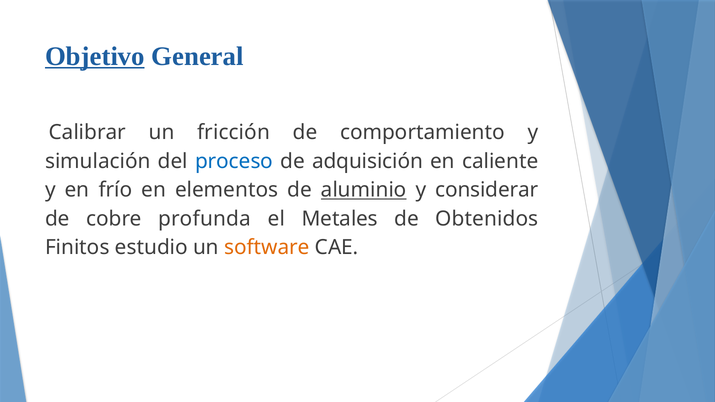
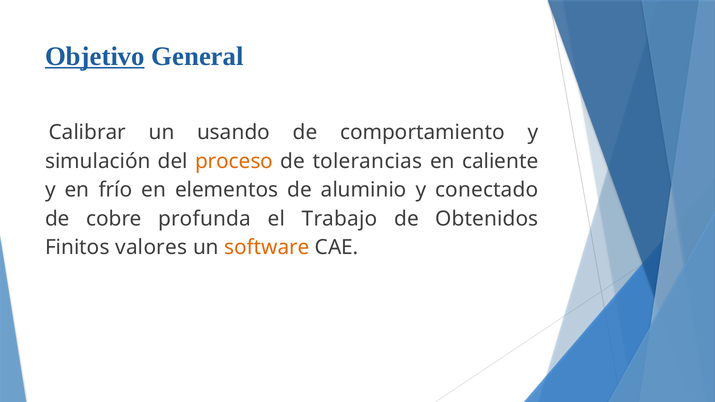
fricción: fricción -> usando
proceso colour: blue -> orange
adquisición: adquisición -> tolerancias
aluminio underline: present -> none
considerar: considerar -> conectado
Metales: Metales -> Trabajo
estudio: estudio -> valores
